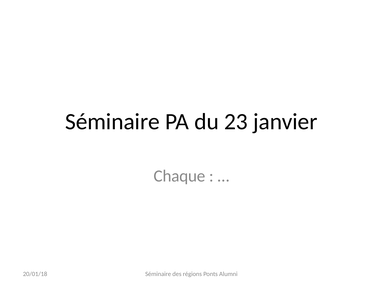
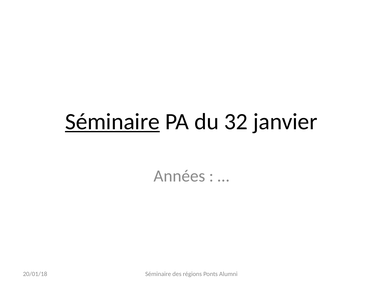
Séminaire at (112, 122) underline: none -> present
23: 23 -> 32
Chaque: Chaque -> Années
